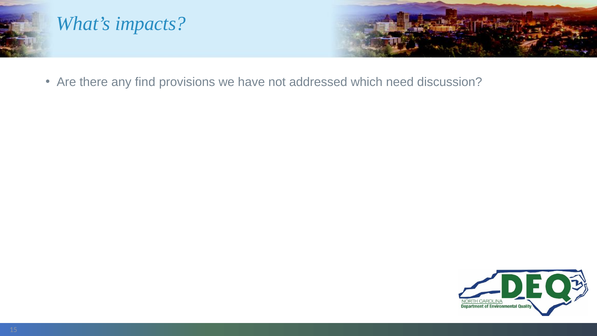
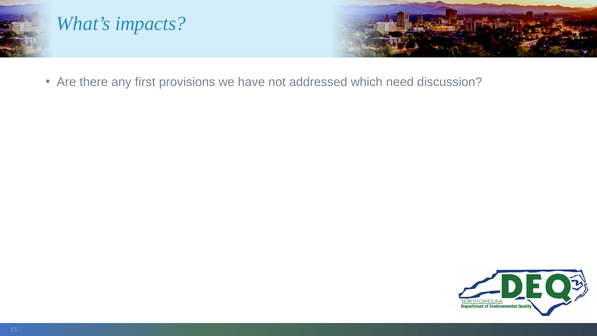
find: find -> first
